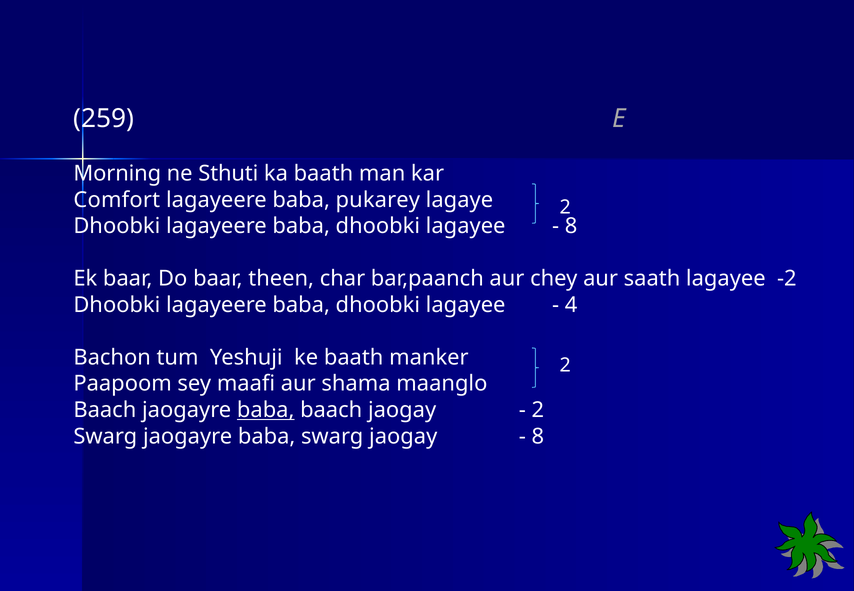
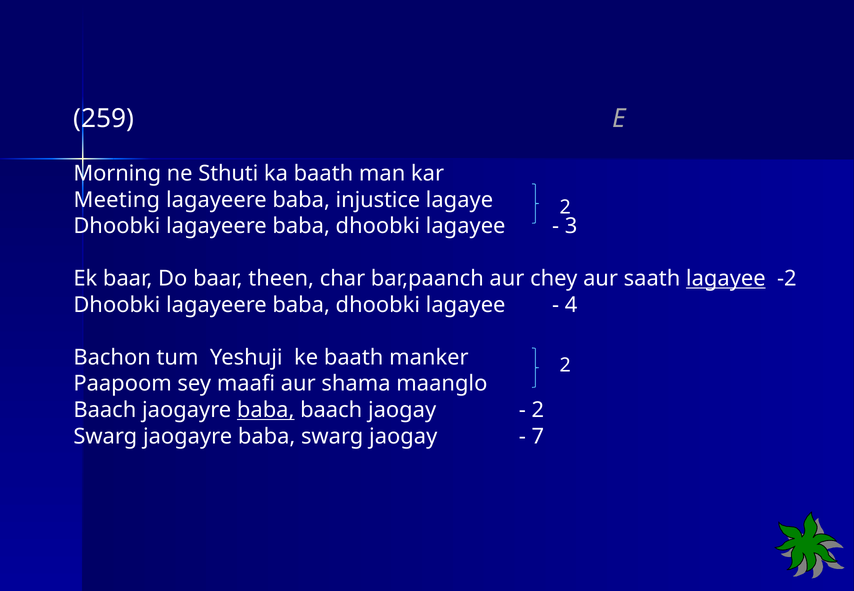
Comfort: Comfort -> Meeting
pukarey: pukarey -> injustice
8 at (571, 226): 8 -> 3
lagayee at (726, 279) underline: none -> present
8 at (538, 436): 8 -> 7
